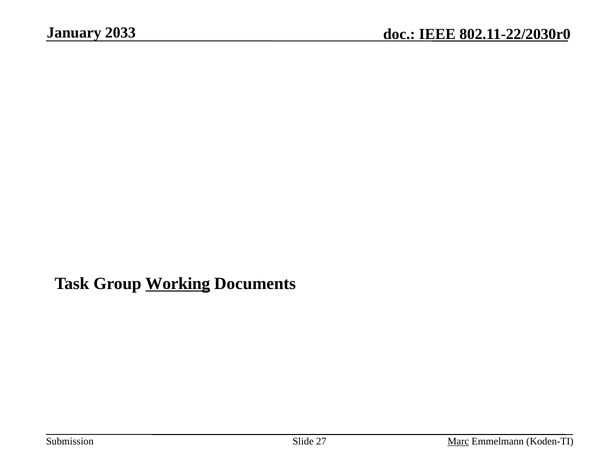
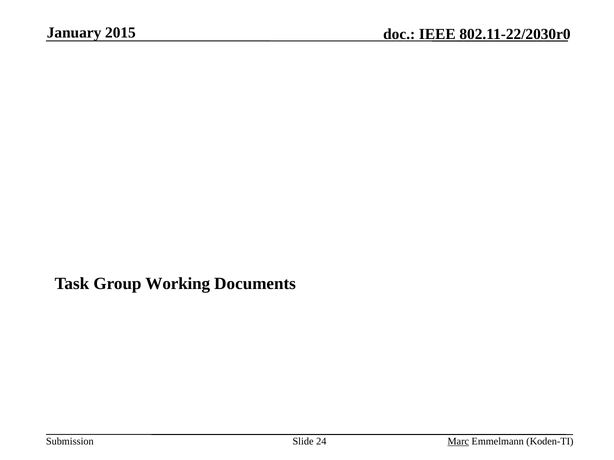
2033: 2033 -> 2015
Working underline: present -> none
27: 27 -> 24
